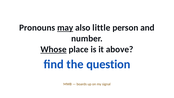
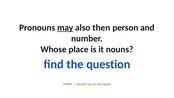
little: little -> then
Whose underline: present -> none
above: above -> nouns
